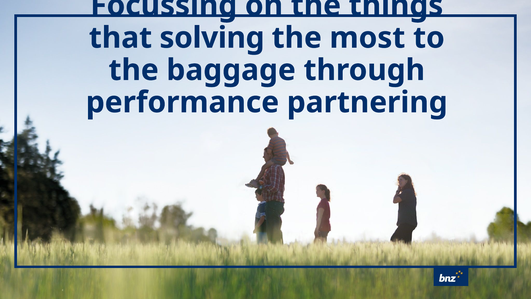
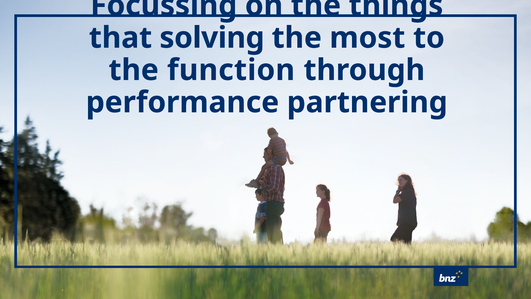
baggage: baggage -> function
